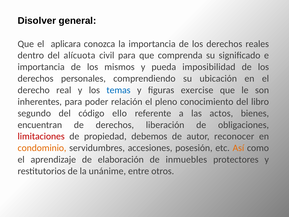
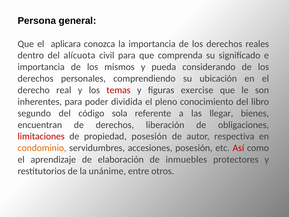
Disolver: Disolver -> Persona
imposibilidad: imposibilidad -> considerando
temas colour: blue -> red
relación: relación -> dividida
ello: ello -> sola
actos: actos -> llegar
propiedad debemos: debemos -> posesión
reconocer: reconocer -> respectiva
Así colour: orange -> red
